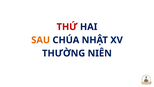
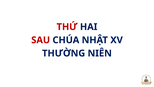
SAU colour: orange -> red
